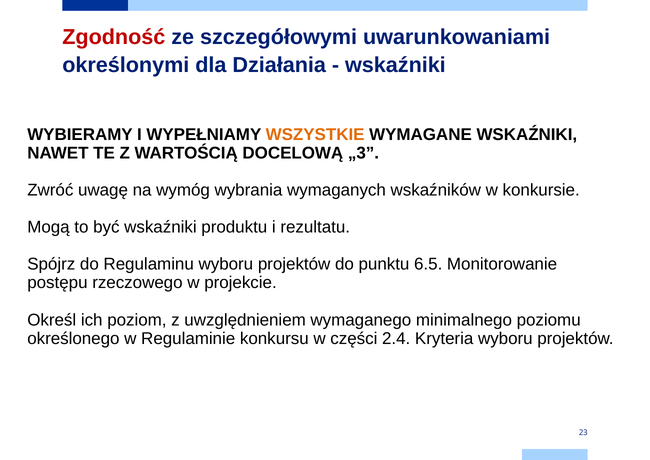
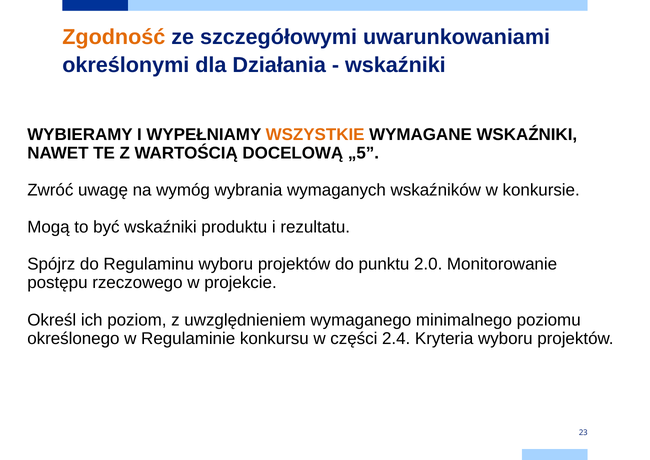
Zgodność colour: red -> orange
„3: „3 -> „5
6.5: 6.5 -> 2.0
